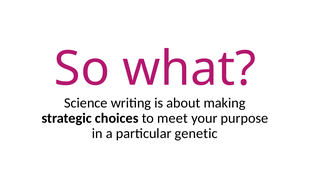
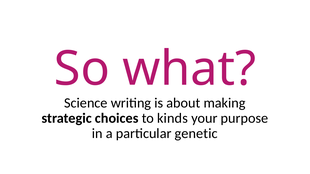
meet: meet -> kinds
